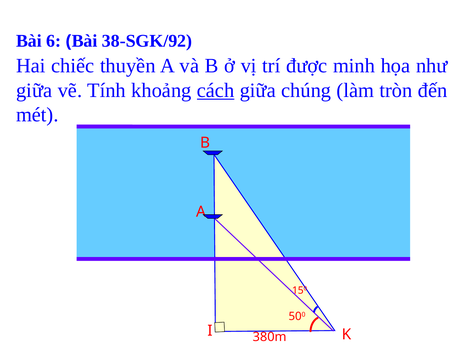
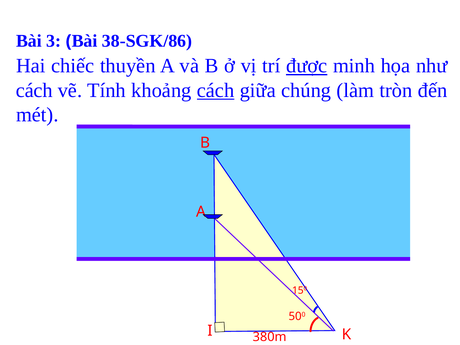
6: 6 -> 3
38-SGK/92: 38-SGK/92 -> 38-SGK/86
được underline: none -> present
giữa at (34, 90): giữa -> cách
